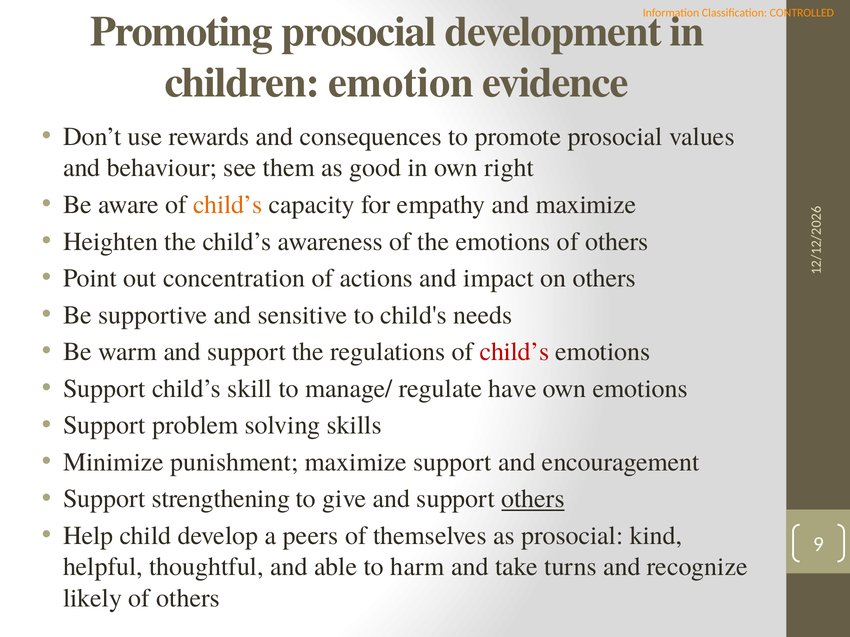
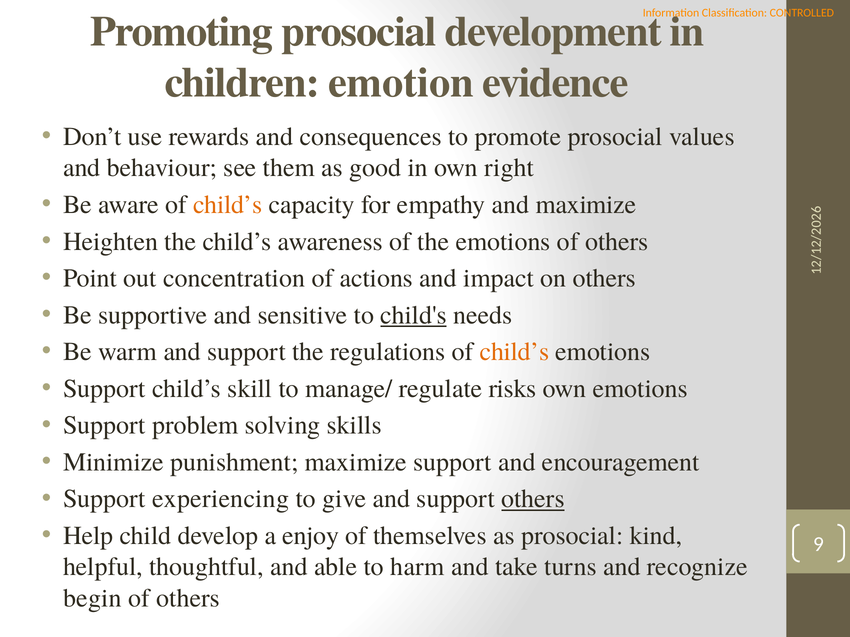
child's underline: none -> present
child’s at (515, 352) colour: red -> orange
have: have -> risks
strengthening: strengthening -> experiencing
peers: peers -> enjoy
likely: likely -> begin
